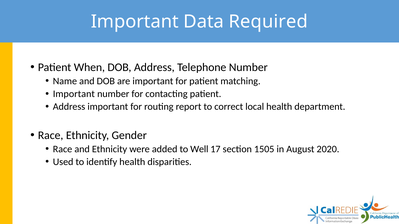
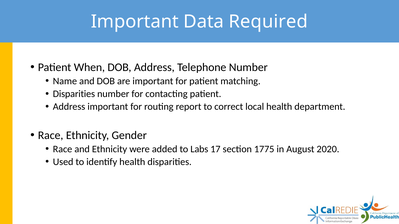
Important at (74, 94): Important -> Disparities
Well: Well -> Labs
1505: 1505 -> 1775
